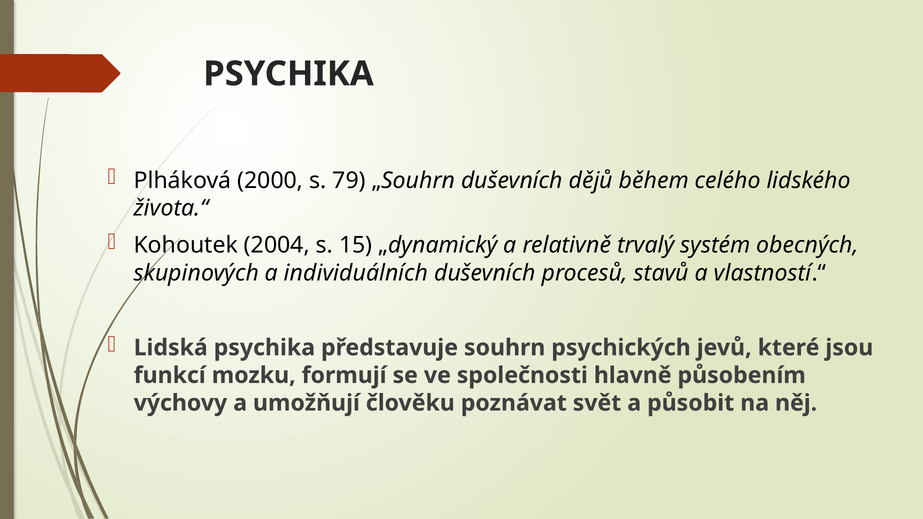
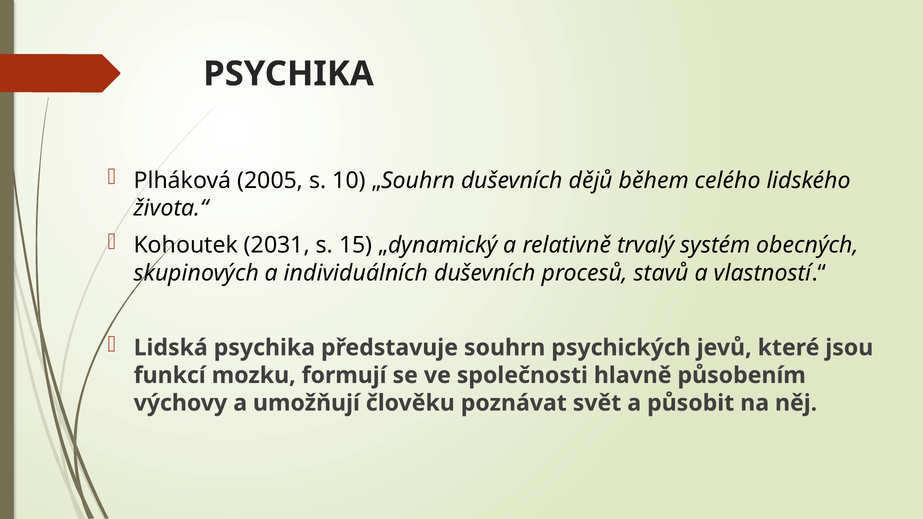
2000: 2000 -> 2005
79: 79 -> 10
2004: 2004 -> 2031
